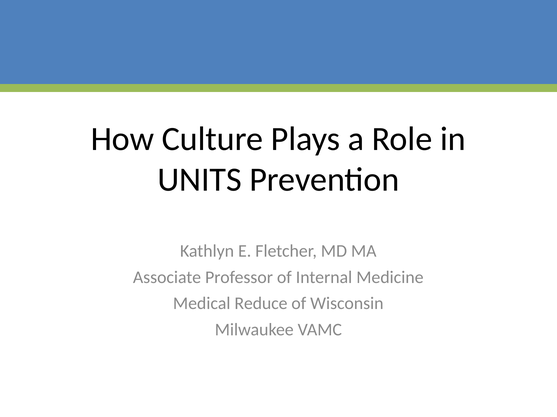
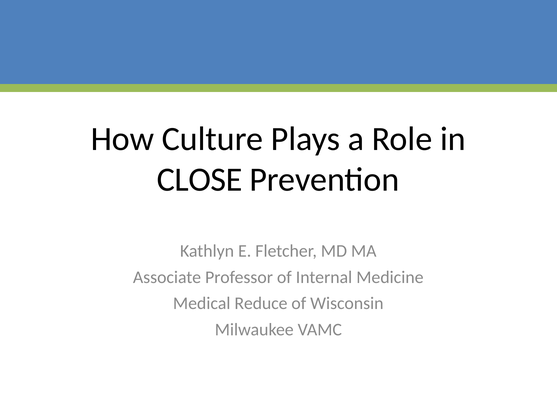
UNITS: UNITS -> CLOSE
